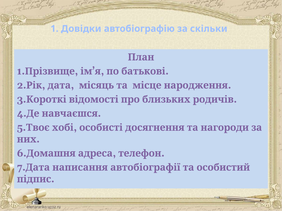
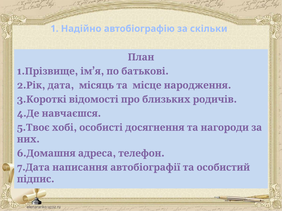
Довідки: Довідки -> Надійно
